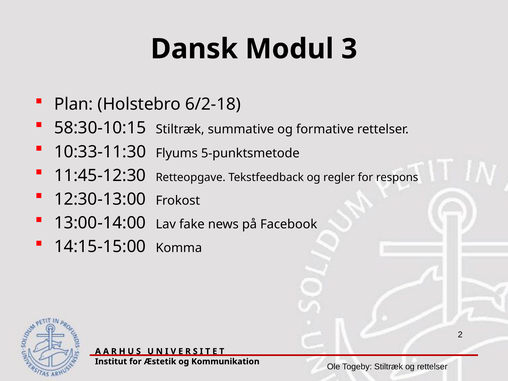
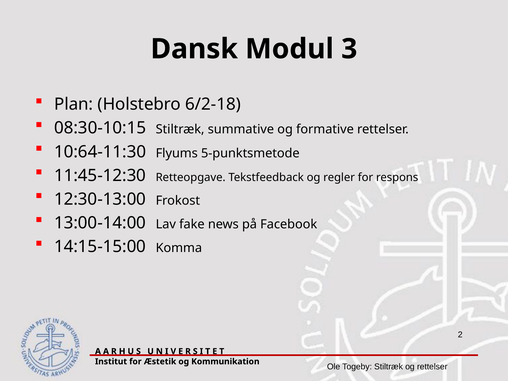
58:30-10:15: 58:30-10:15 -> 08:30-10:15
10:33-11:30: 10:33-11:30 -> 10:64-11:30
